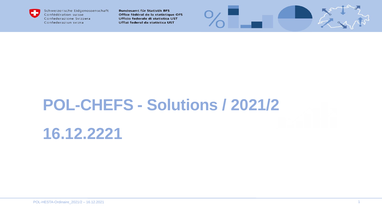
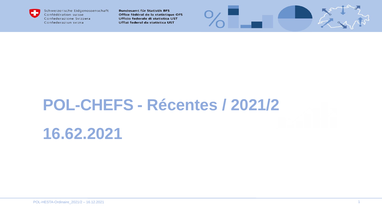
Solutions: Solutions -> Récentes
16.12.2221: 16.12.2221 -> 16.62.2021
